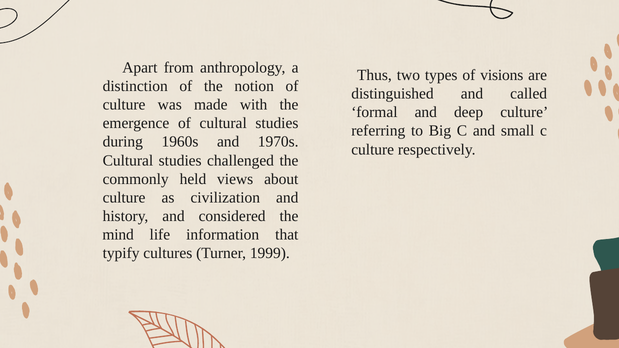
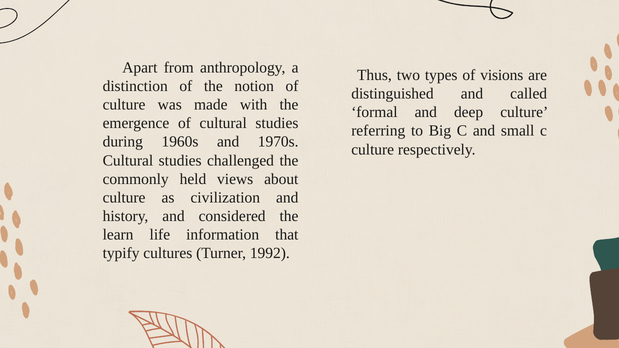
mind: mind -> learn
1999: 1999 -> 1992
